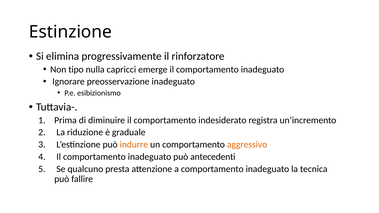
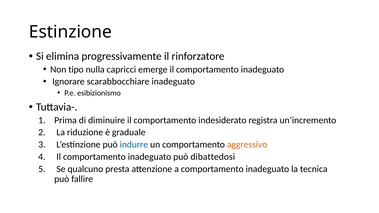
preosservazione: preosservazione -> scarabbocchiare
indurre colour: orange -> blue
antecedenti: antecedenti -> dibattedosi
